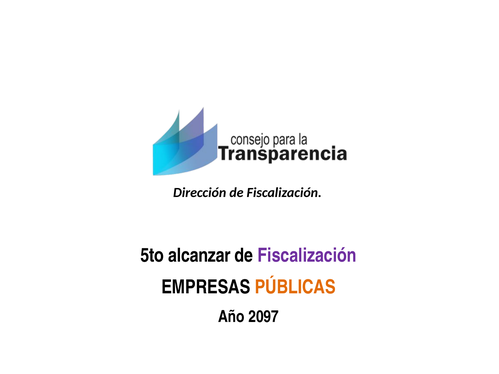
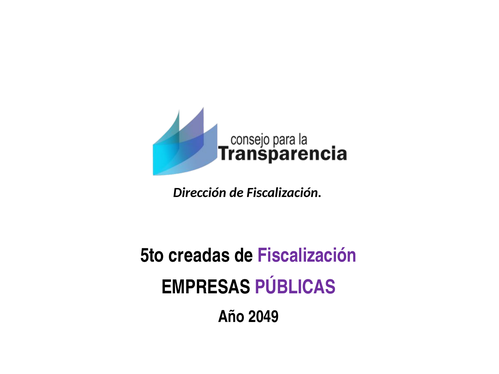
alcanzar: alcanzar -> creadas
PÚBLICAS colour: orange -> purple
2097: 2097 -> 2049
